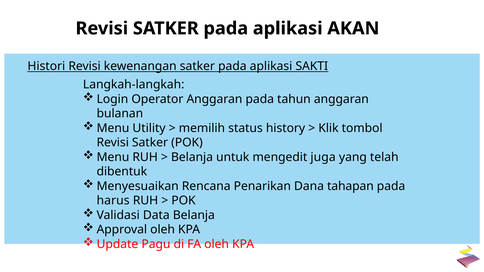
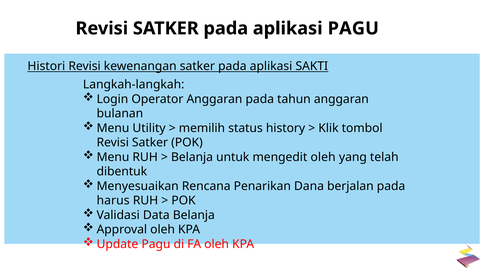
aplikasi AKAN: AKAN -> PAGU
mengedit juga: juga -> oleh
tahapan: tahapan -> berjalan
